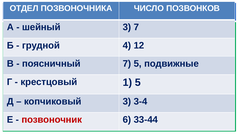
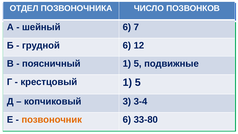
шейный 3: 3 -> 6
грудной 4: 4 -> 6
поясничный 7: 7 -> 1
позвоночник colour: red -> orange
33-44: 33-44 -> 33-80
